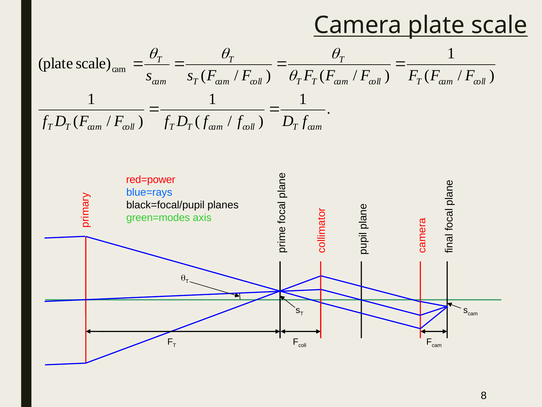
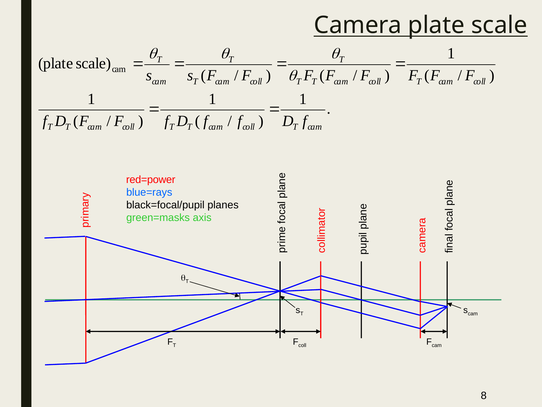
green=modes: green=modes -> green=masks
